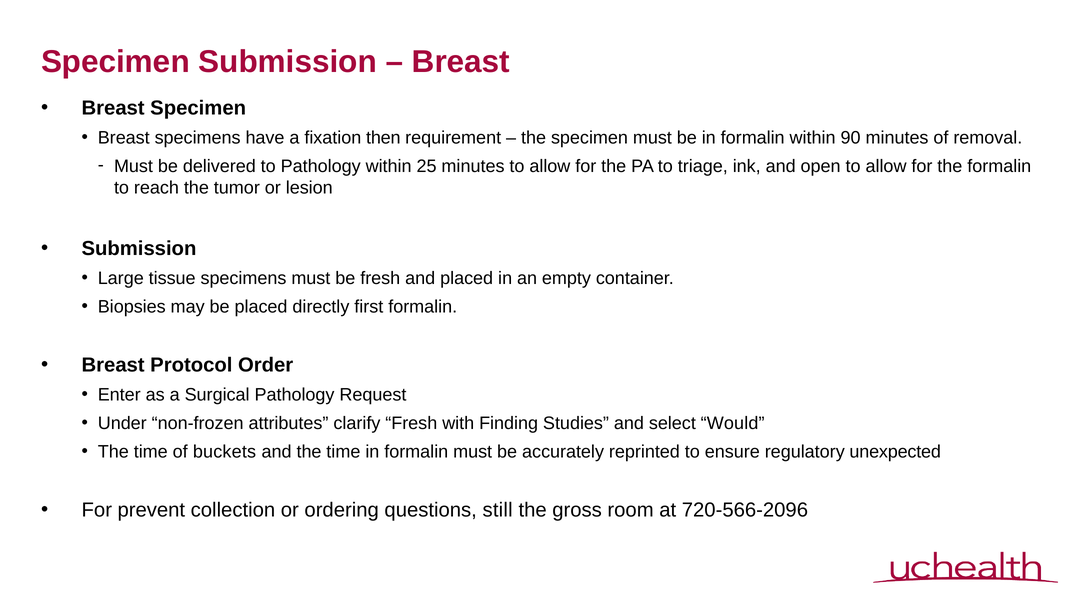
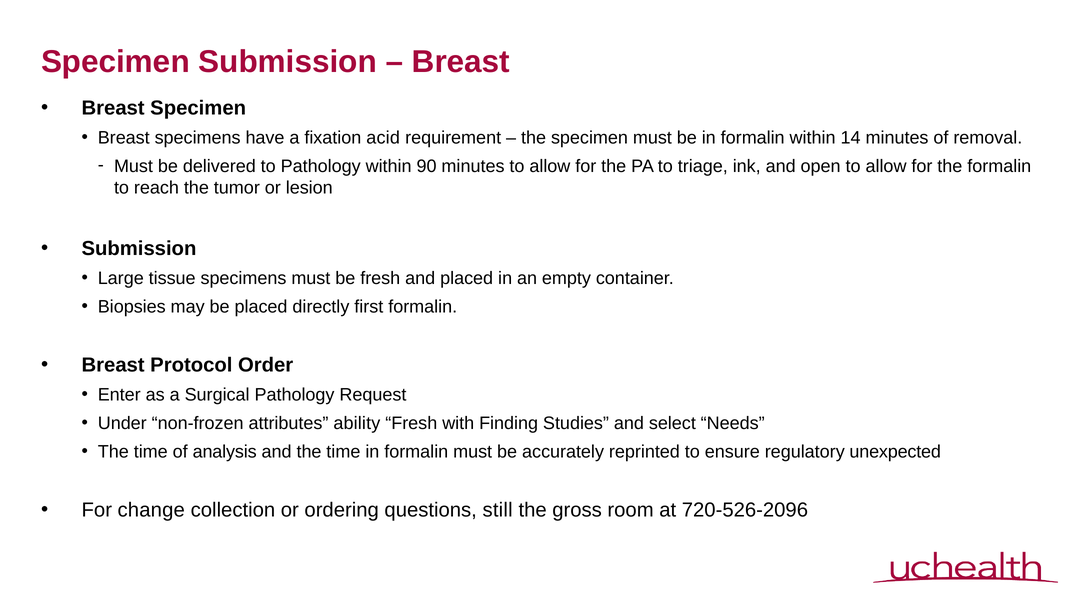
then: then -> acid
90: 90 -> 14
25: 25 -> 90
clarify: clarify -> ability
Would: Would -> Needs
buckets: buckets -> analysis
prevent: prevent -> change
720-566-2096: 720-566-2096 -> 720-526-2096
